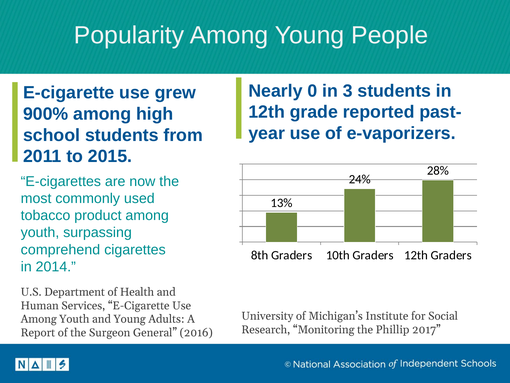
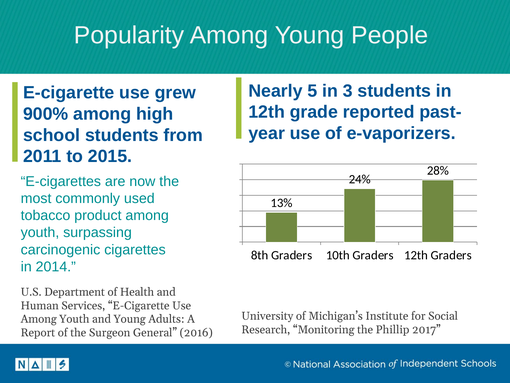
Nearly 0: 0 -> 5
comprehend: comprehend -> carcinogenic
